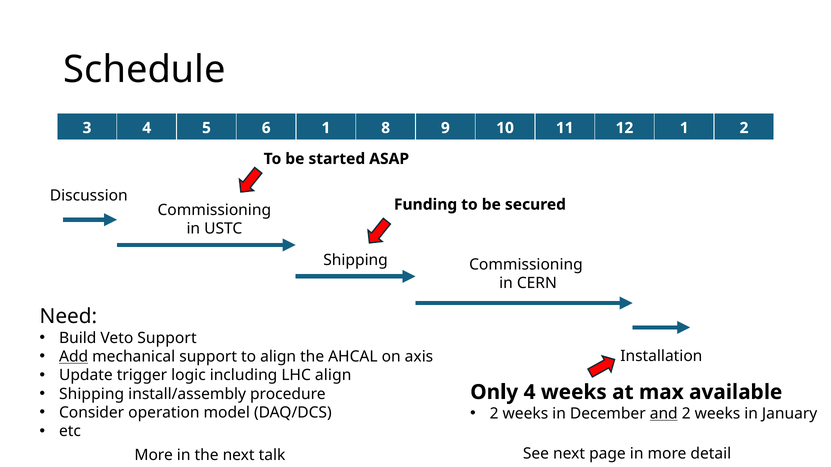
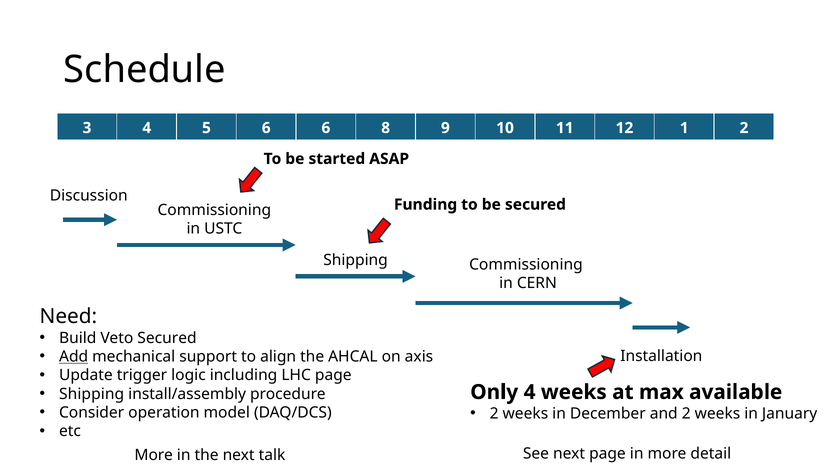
6 1: 1 -> 6
Veto Support: Support -> Secured
LHC align: align -> page
and underline: present -> none
